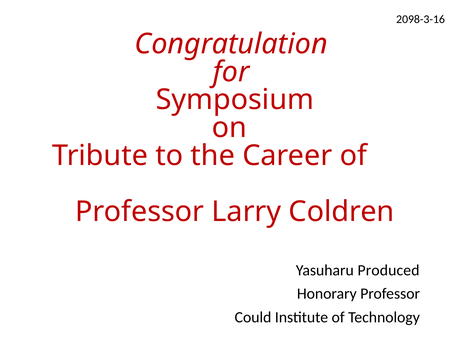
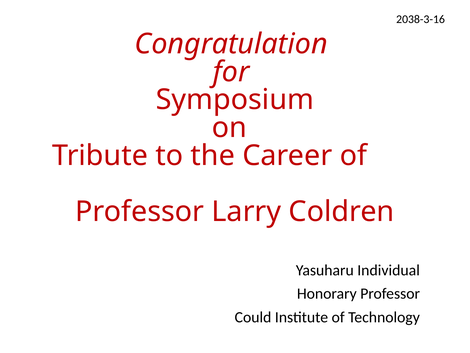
2098-3-16: 2098-3-16 -> 2038-3-16
Produced: Produced -> Individual
